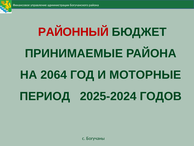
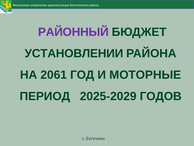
РАЙОННЫЙ colour: red -> purple
ПРИНИМАЕМЫЕ: ПРИНИМАЕМЫЕ -> УСТАНОВЛЕНИИ
2064: 2064 -> 2061
2025-2024: 2025-2024 -> 2025-2029
